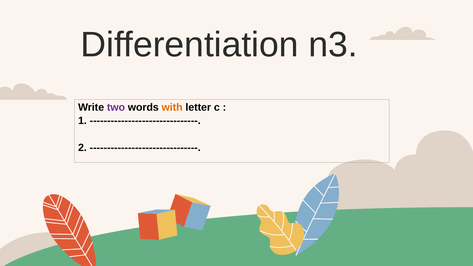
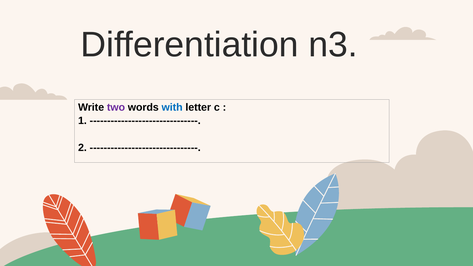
with colour: orange -> blue
